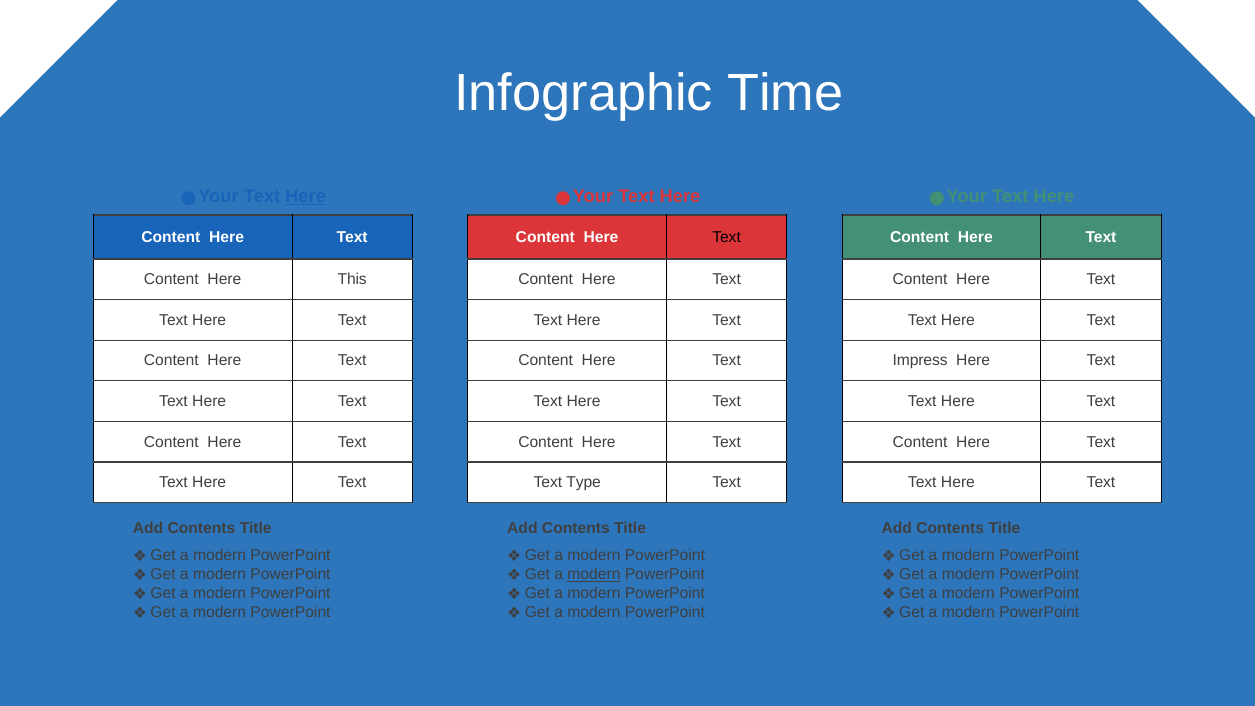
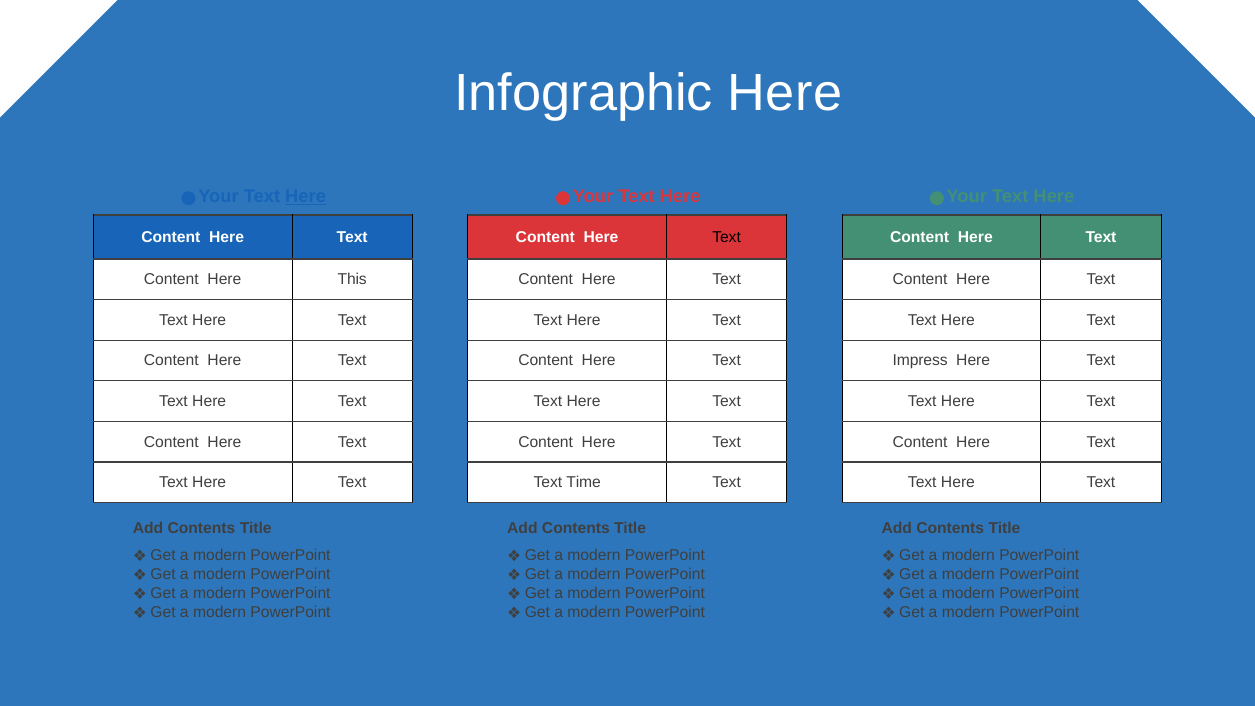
Infographic Time: Time -> Here
Type: Type -> Time
modern at (594, 574) underline: present -> none
